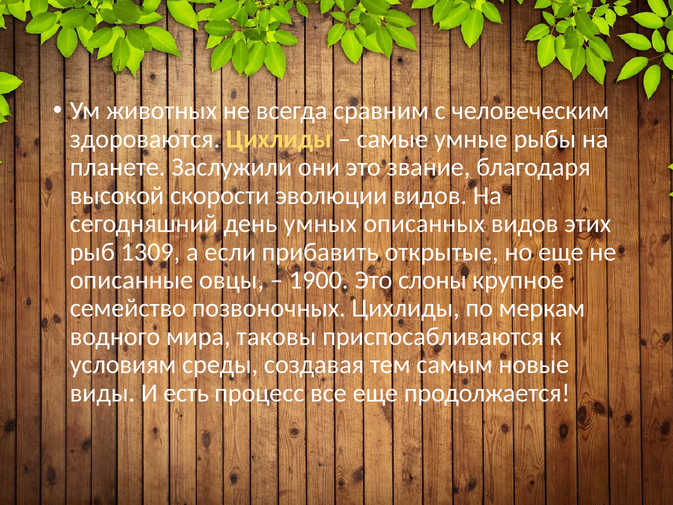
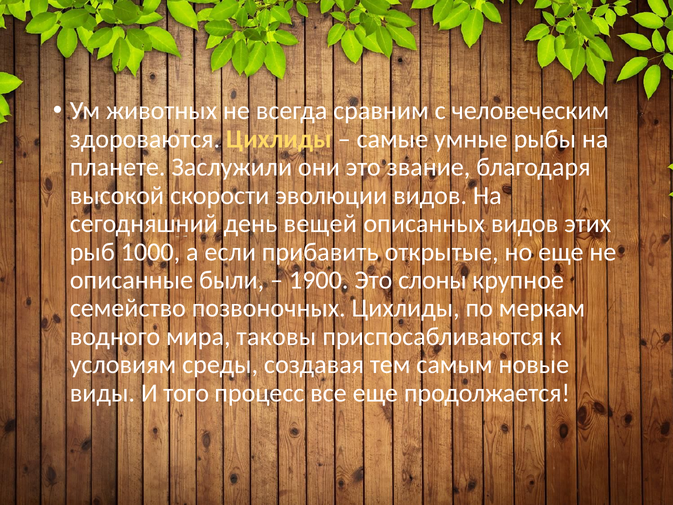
умных: умных -> вещей
1309: 1309 -> 1000
овцы: овцы -> были
есть: есть -> того
